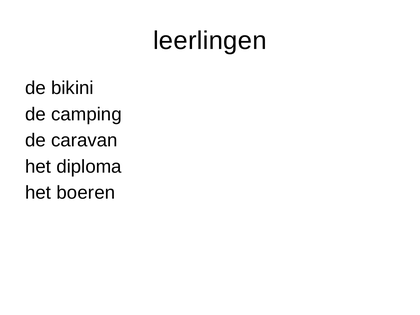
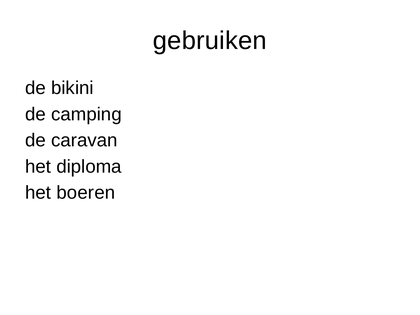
leerlingen: leerlingen -> gebruiken
